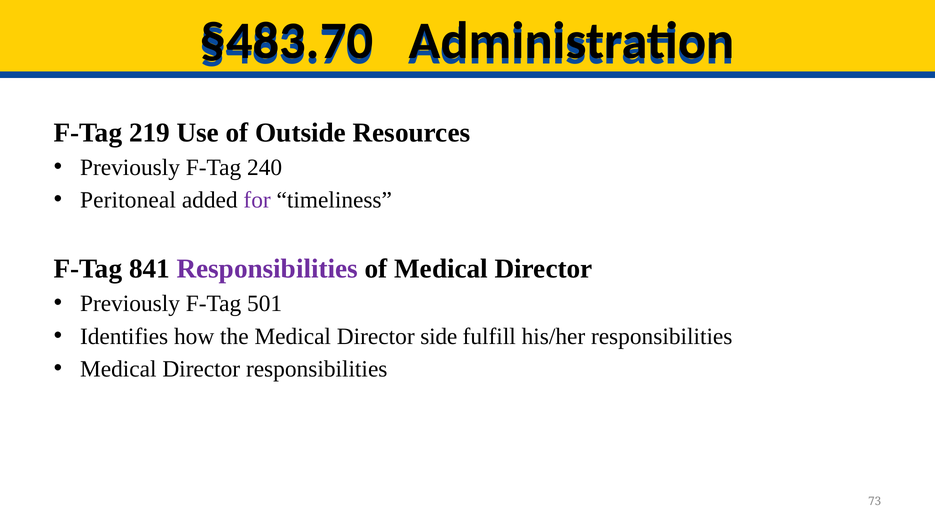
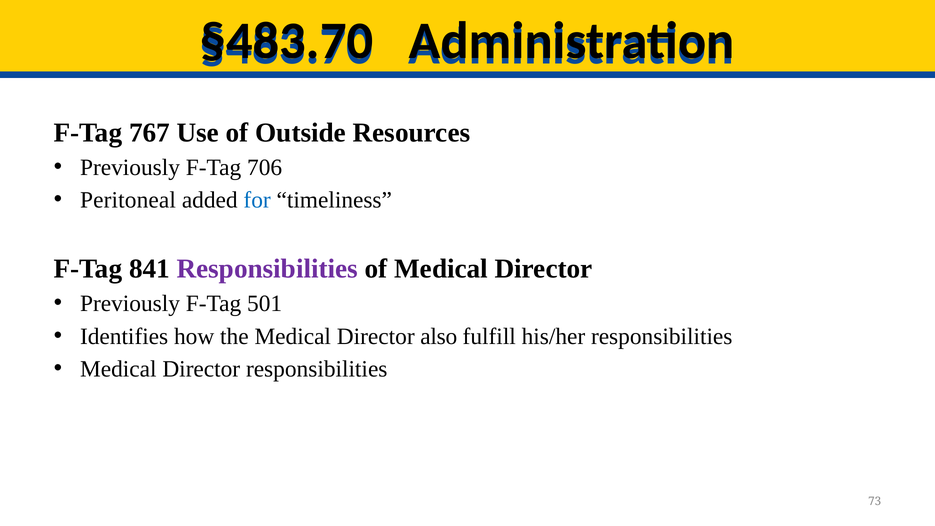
219: 219 -> 767
240: 240 -> 706
for colour: purple -> blue
side: side -> also
